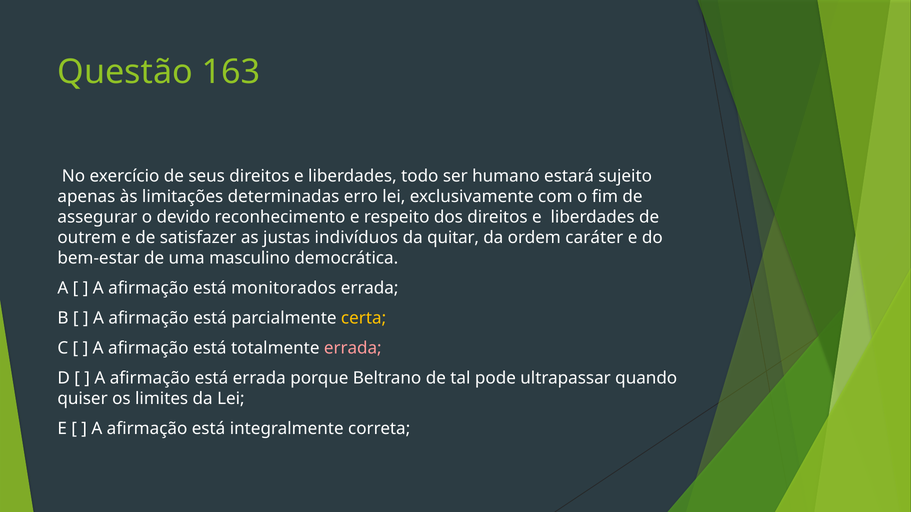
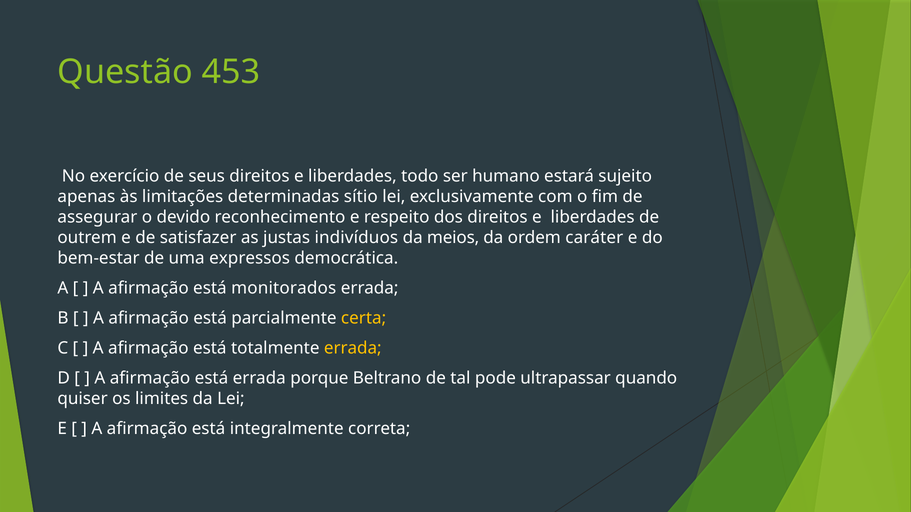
163: 163 -> 453
erro: erro -> sítio
quitar: quitar -> meios
masculino: masculino -> expressos
errada at (353, 348) colour: pink -> yellow
